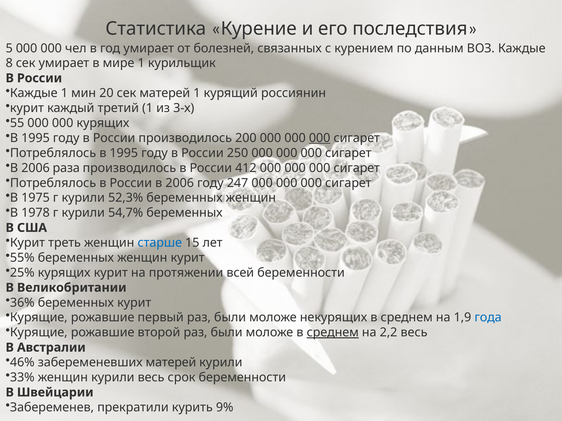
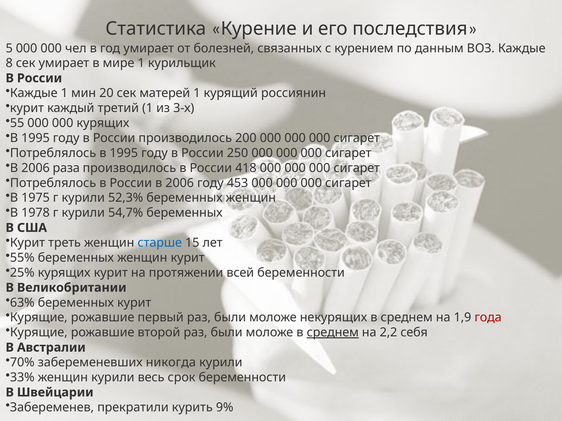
000 at (320, 138) underline: present -> none
412: 412 -> 418
247: 247 -> 453
36%: 36% -> 63%
года colour: blue -> red
2,2 весь: весь -> себя
46%: 46% -> 70%
забеременевших матерей: матерей -> никогда
